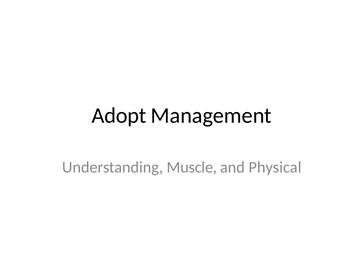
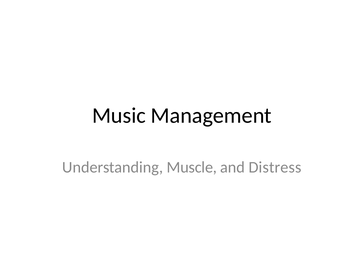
Adopt: Adopt -> Music
Physical: Physical -> Distress
